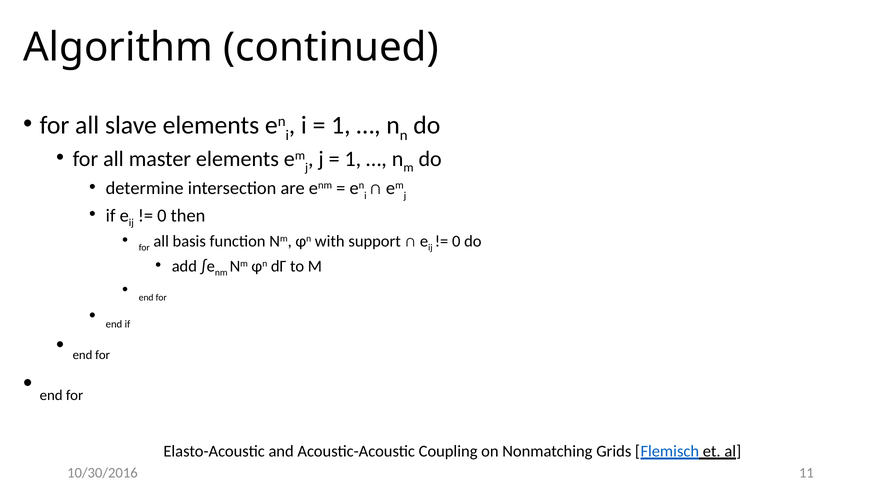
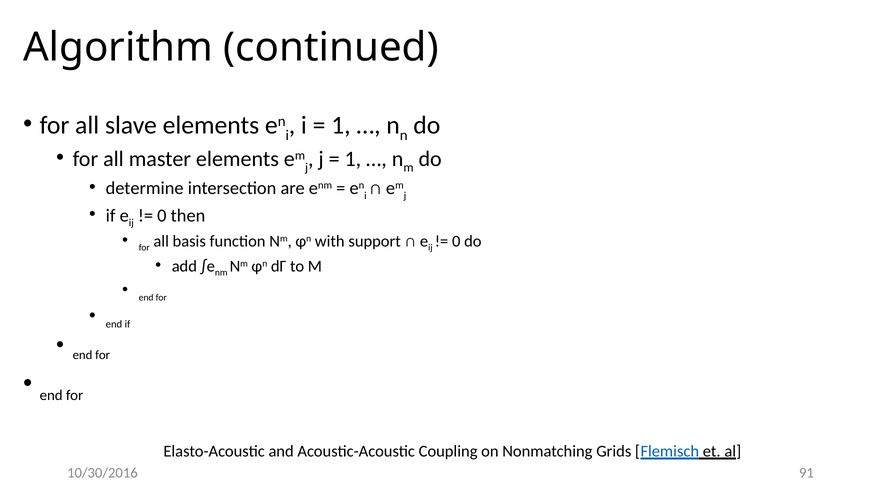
11: 11 -> 91
